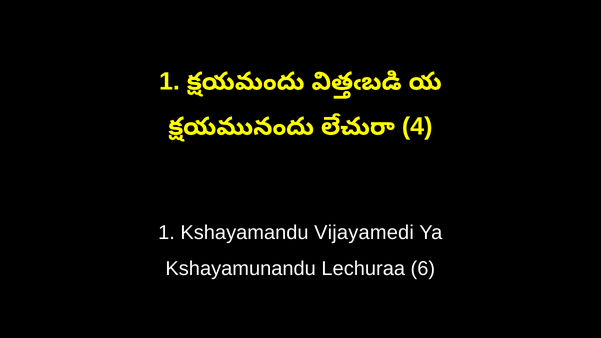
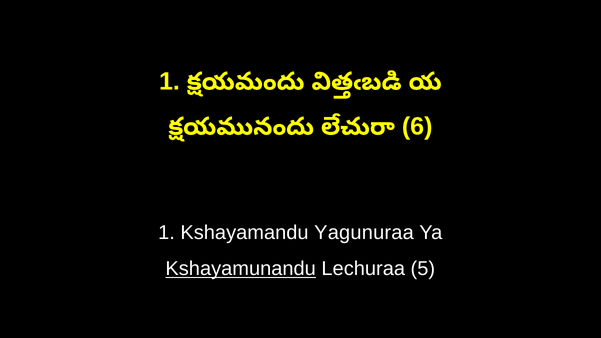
4: 4 -> 6
Vijayamedi: Vijayamedi -> Yagunuraa
Kshayamunandu underline: none -> present
6: 6 -> 5
